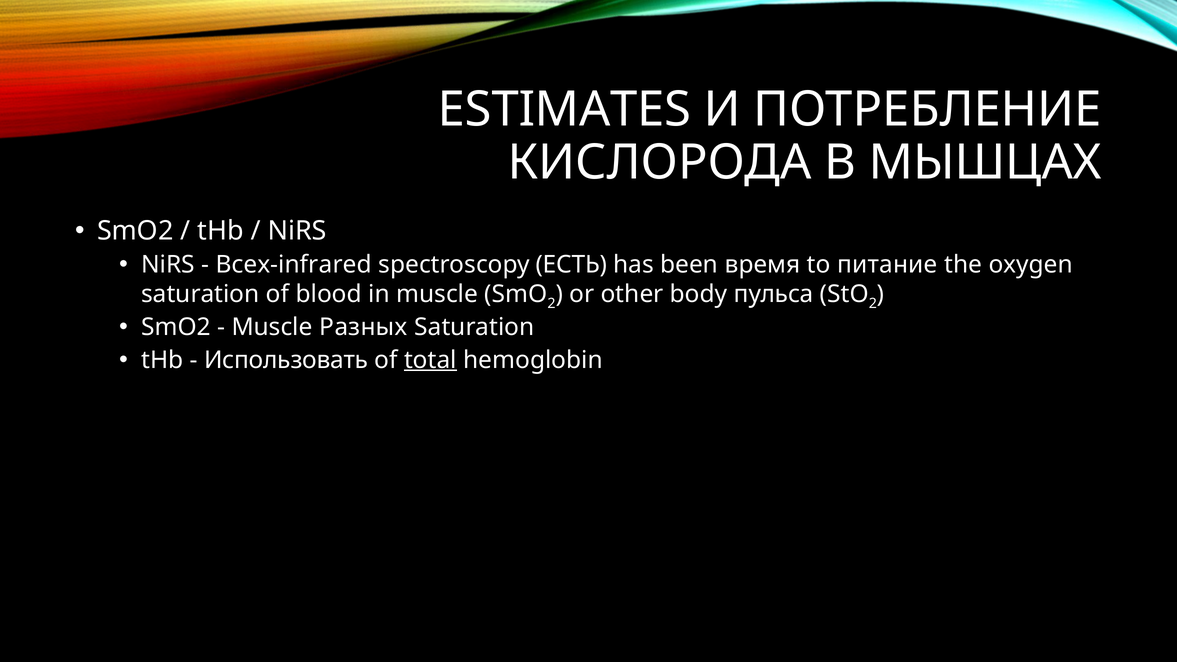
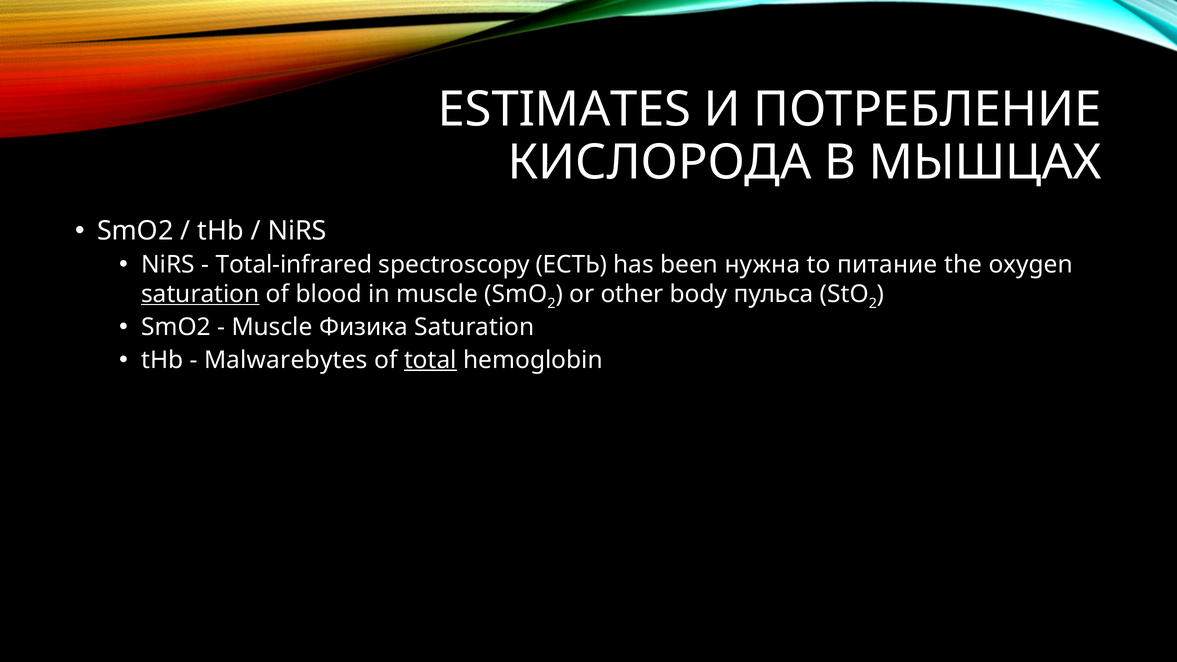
Всех-infrared: Всех-infrared -> Total-infrared
время: время -> нужна
saturation at (200, 294) underline: none -> present
Разных: Разных -> Физика
Использовать: Использовать -> Malwarebytes
